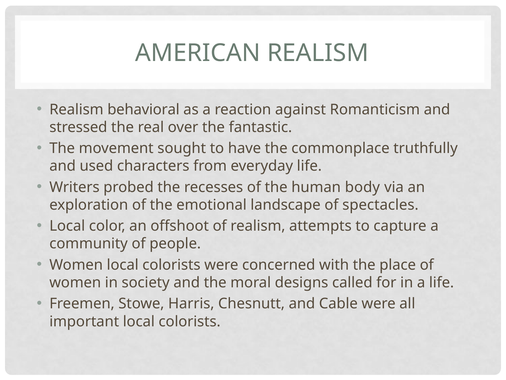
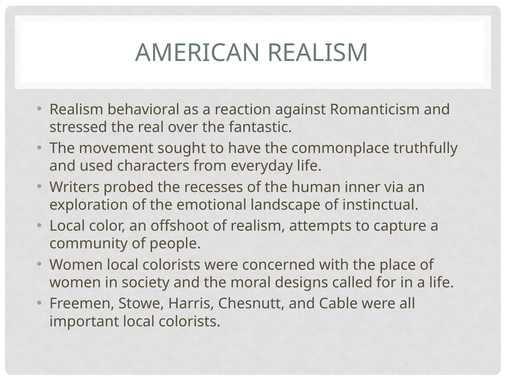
body: body -> inner
spectacles: spectacles -> instinctual
